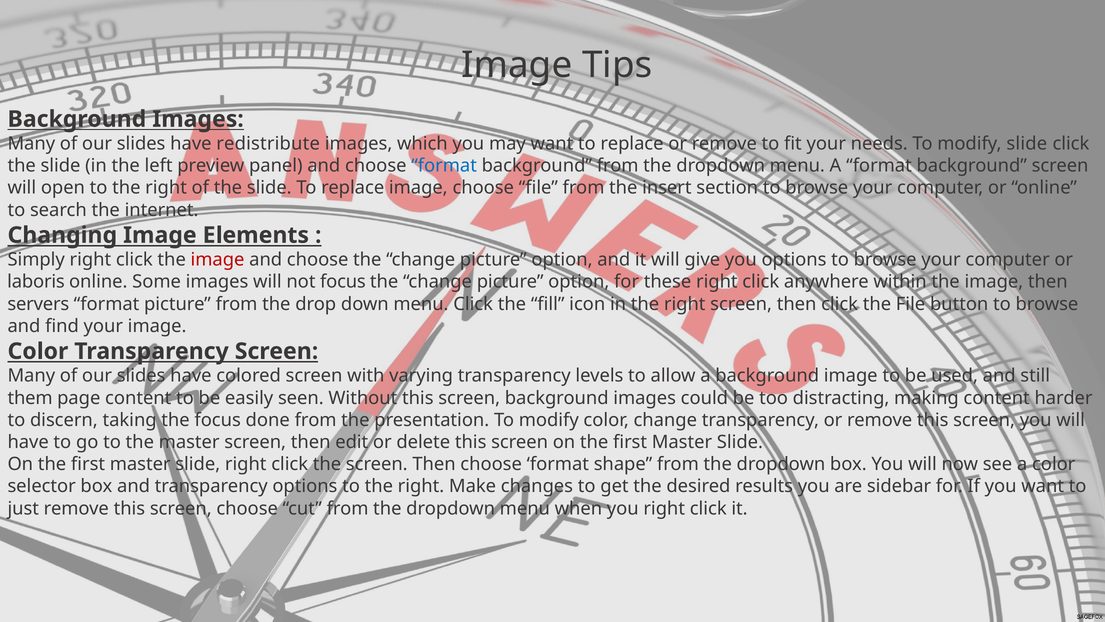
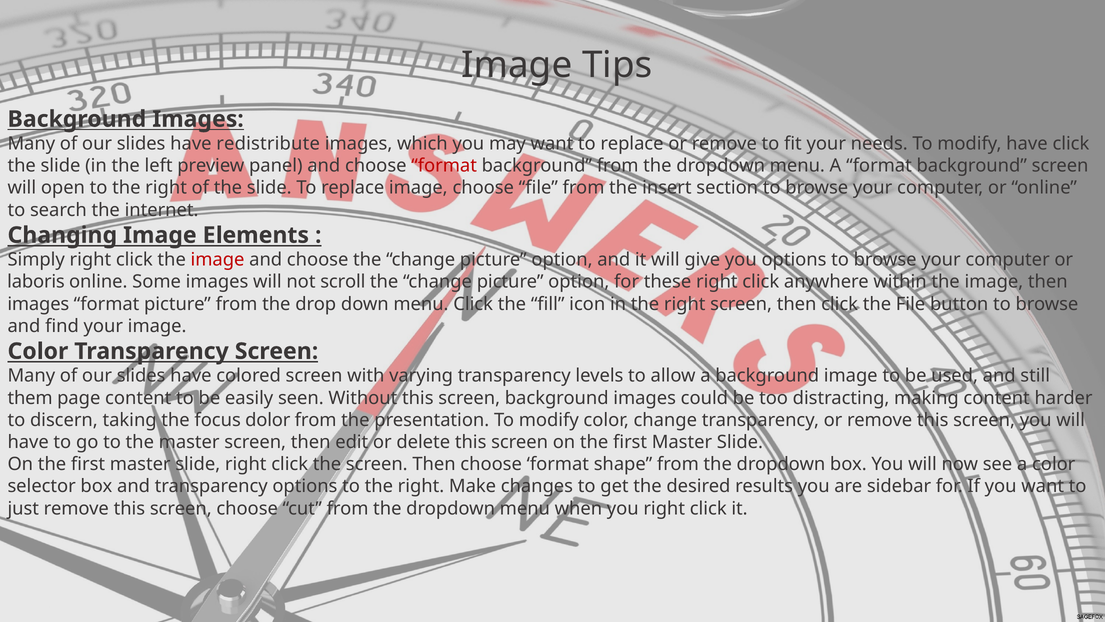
modify slide: slide -> have
format at (444, 166) colour: blue -> red
not focus: focus -> scroll
servers at (38, 304): servers -> images
done: done -> dolor
